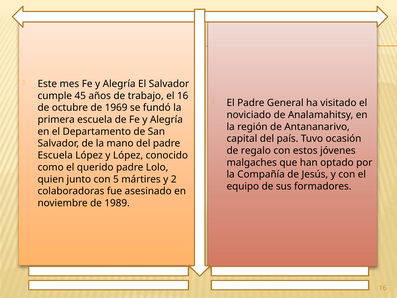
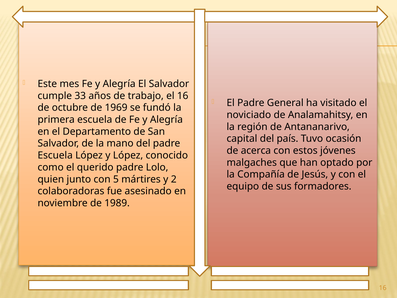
45: 45 -> 33
regalo: regalo -> acerca
